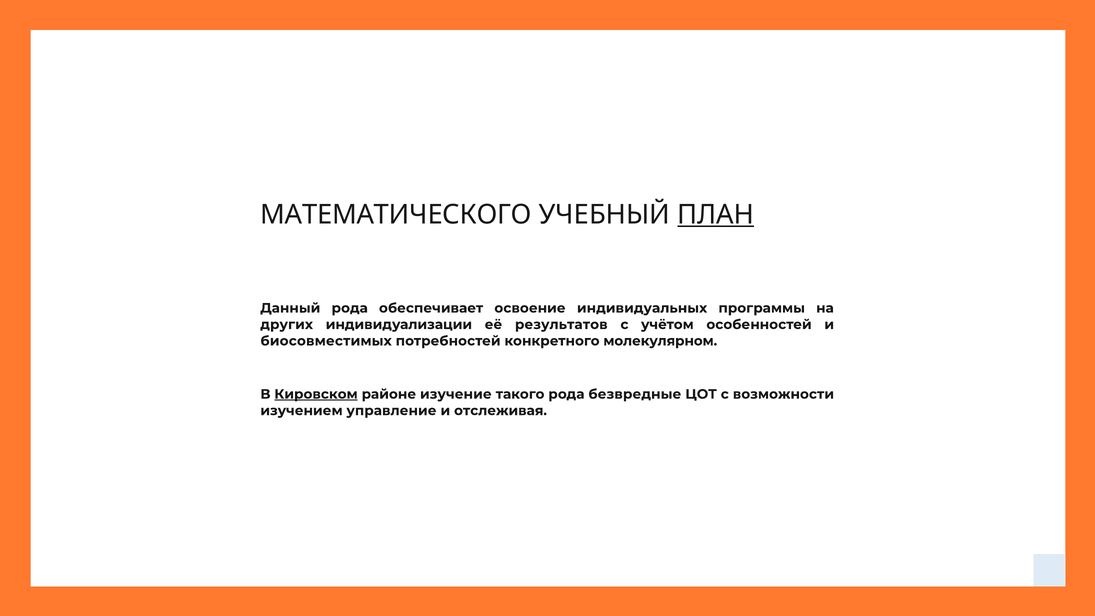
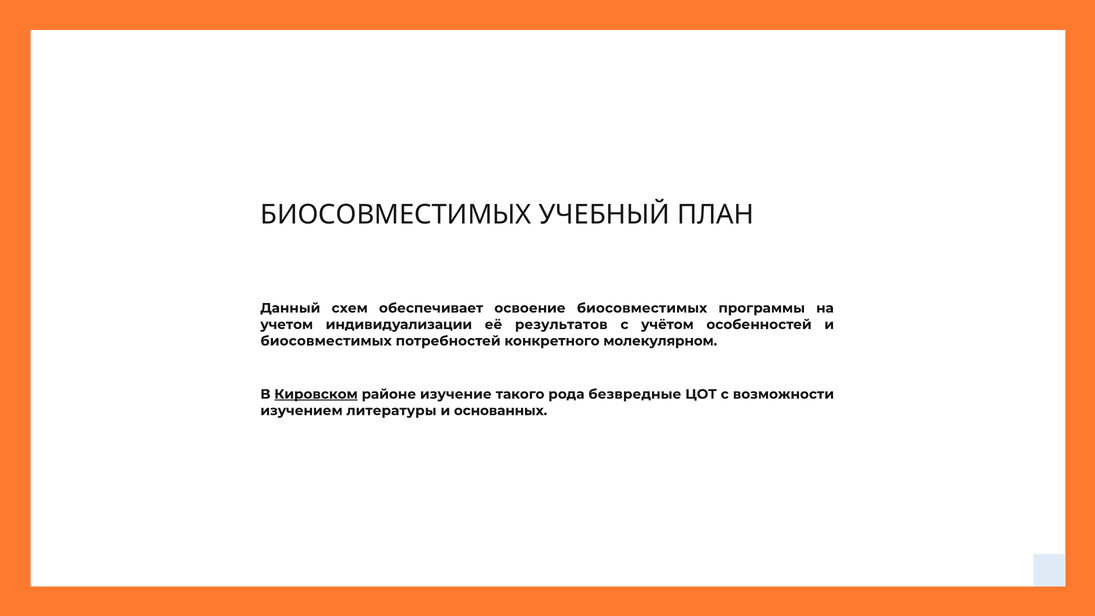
МАТЕМАТИЧЕСКОГО at (396, 215): МАТЕМАТИЧЕСКОГО -> БИОСОВМЕСТИМЫХ
ПЛАН underline: present -> none
Данный рода: рода -> схем
освоение индивидуальных: индивидуальных -> биосовместимых
других: других -> учетом
управление: управление -> литературы
отслеживая: отслеживая -> основанных
